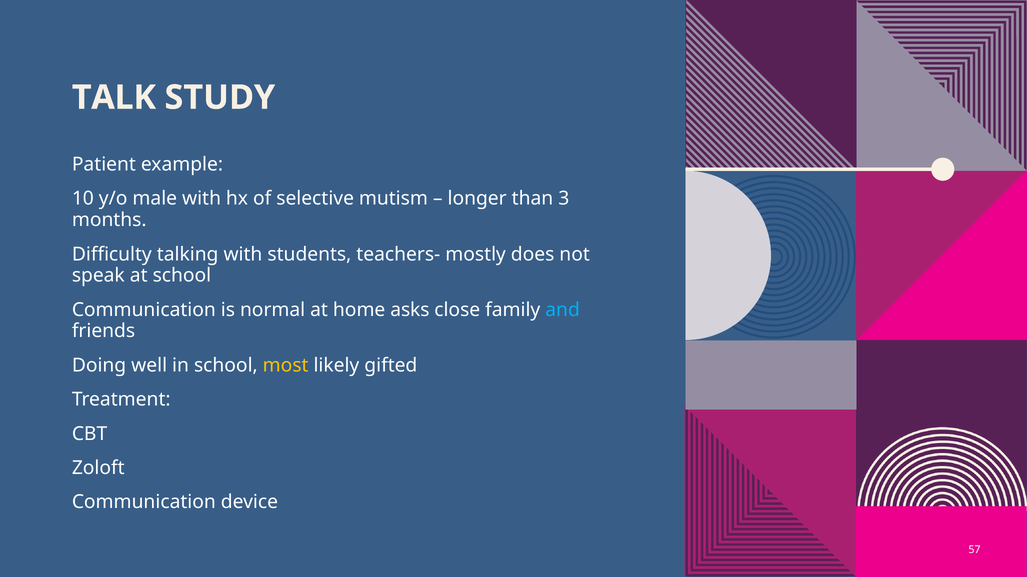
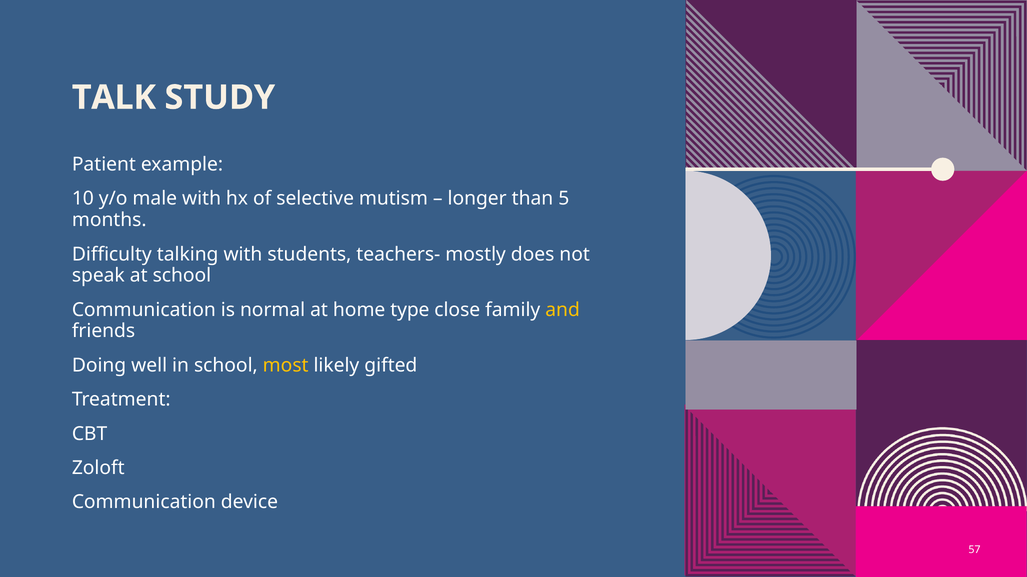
3: 3 -> 5
asks: asks -> type
and colour: light blue -> yellow
